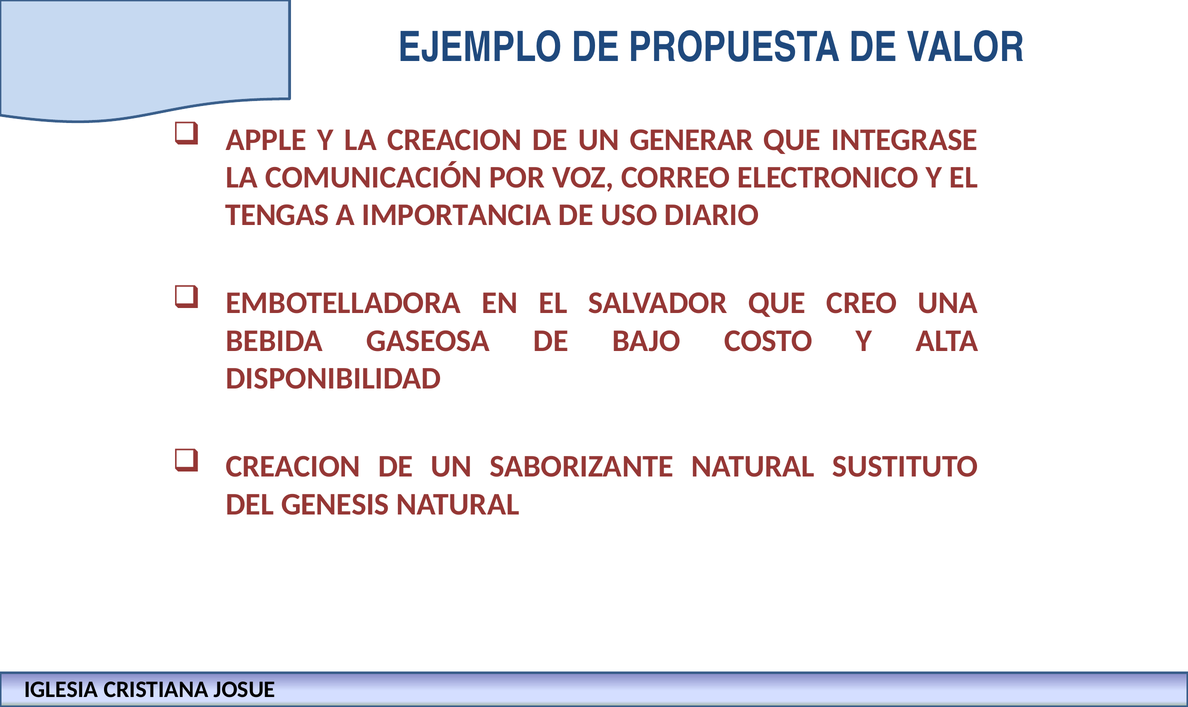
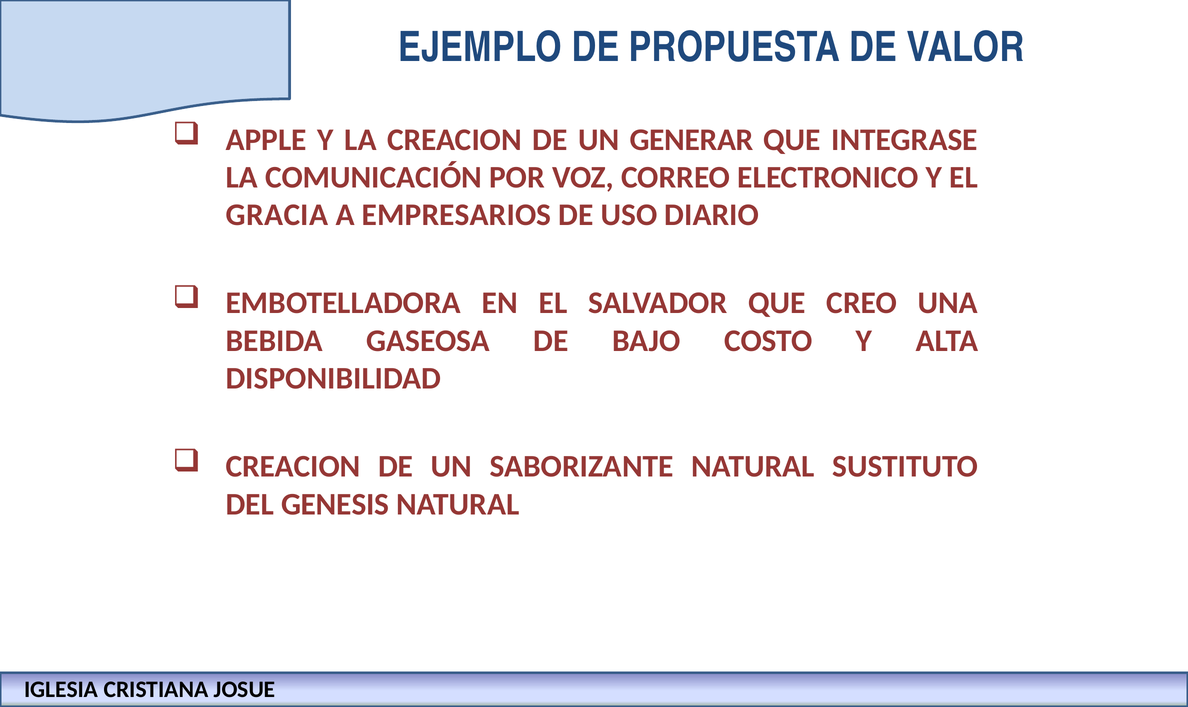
TENGAS: TENGAS -> GRACIA
IMPORTANCIA: IMPORTANCIA -> EMPRESARIOS
